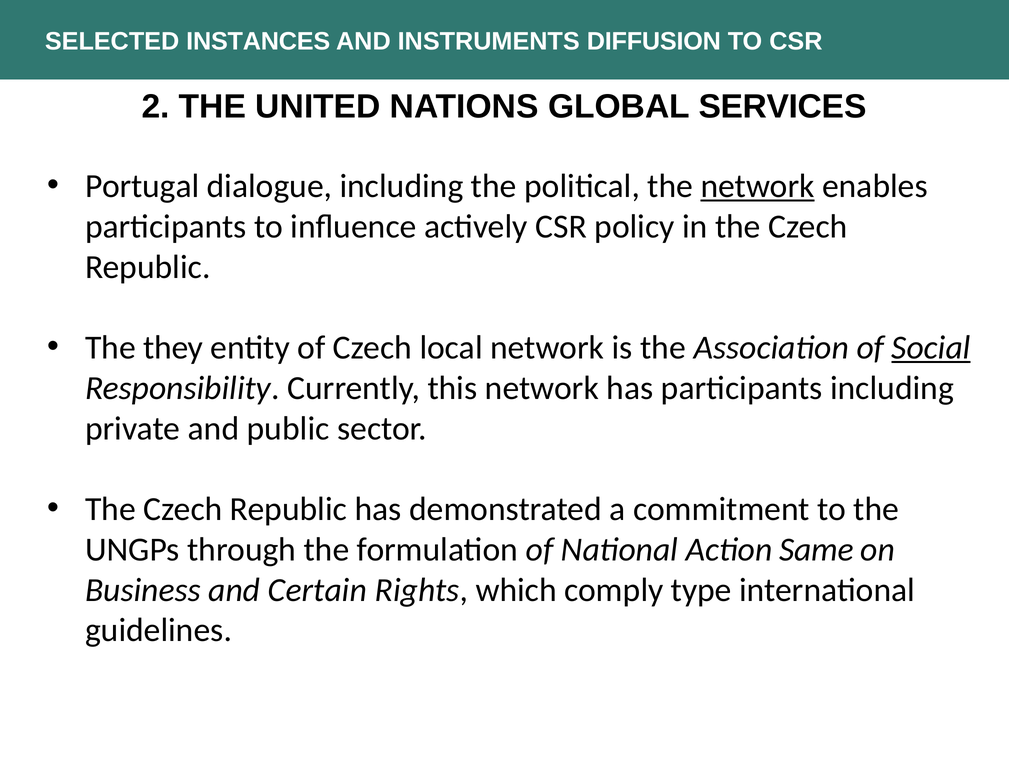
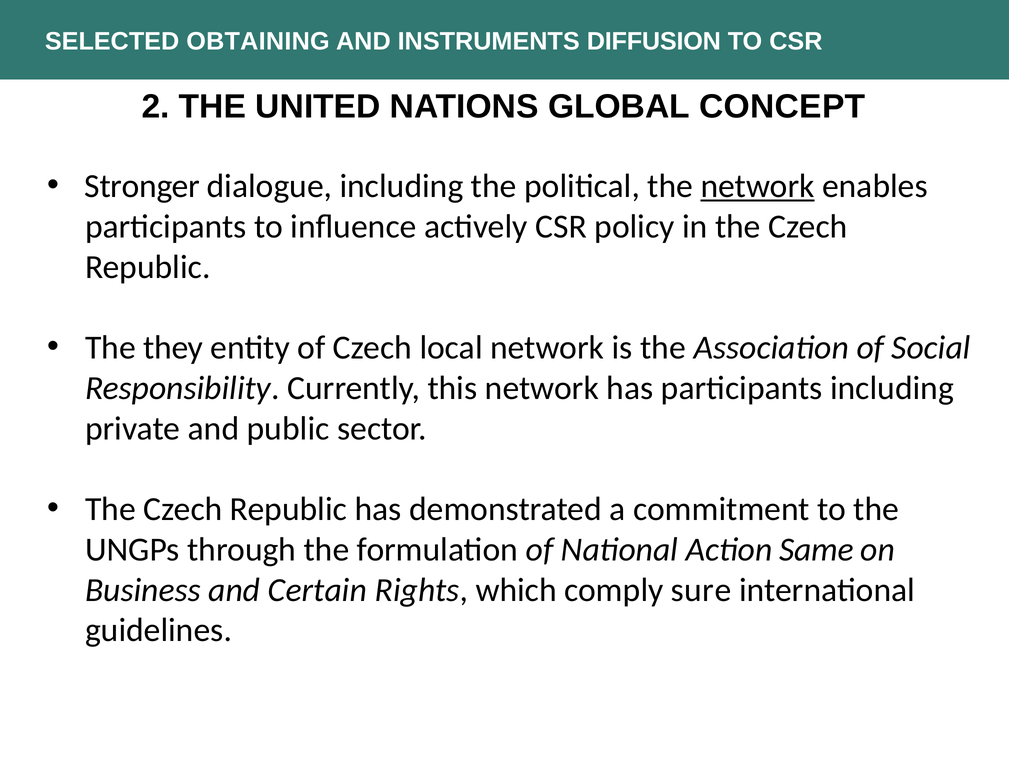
INSTANCES: INSTANCES -> OBTAINING
SERVICES: SERVICES -> CONCEPT
Portugal: Portugal -> Stronger
Social underline: present -> none
type: type -> sure
